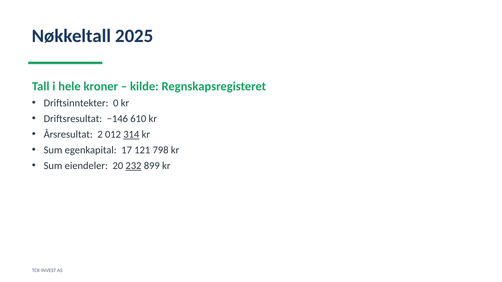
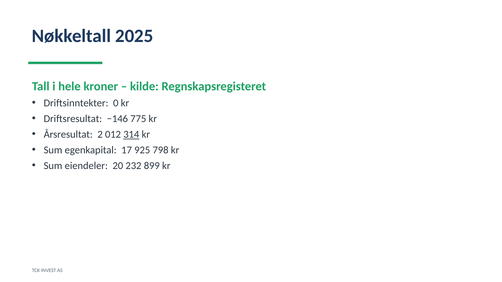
610: 610 -> 775
121: 121 -> 925
232 underline: present -> none
